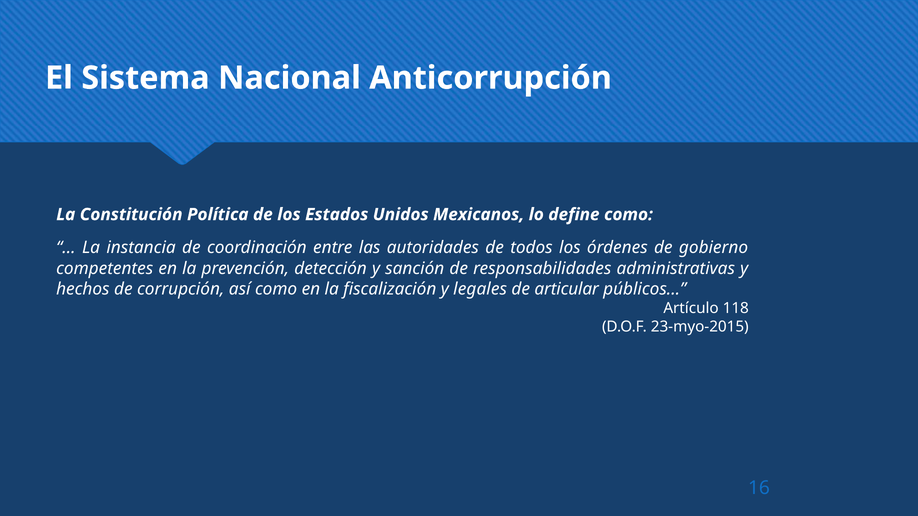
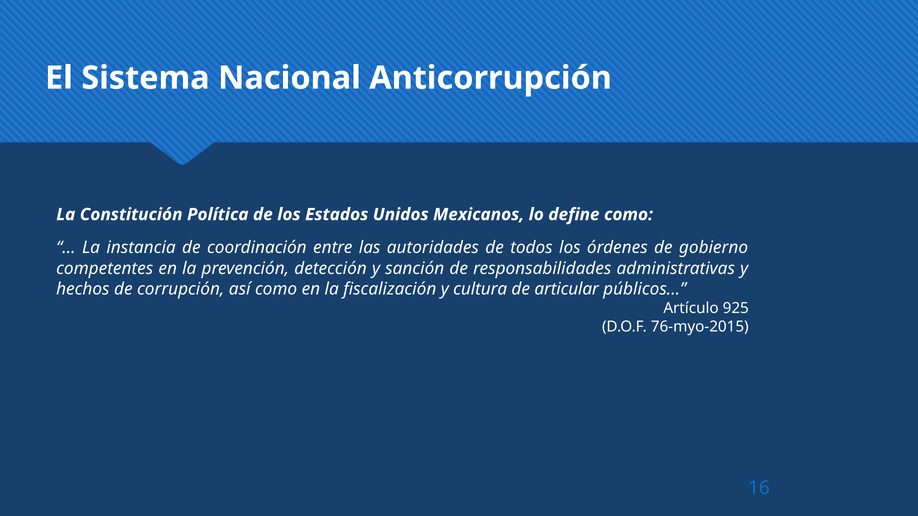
legales: legales -> cultura
118: 118 -> 925
23-myo-2015: 23-myo-2015 -> 76-myo-2015
